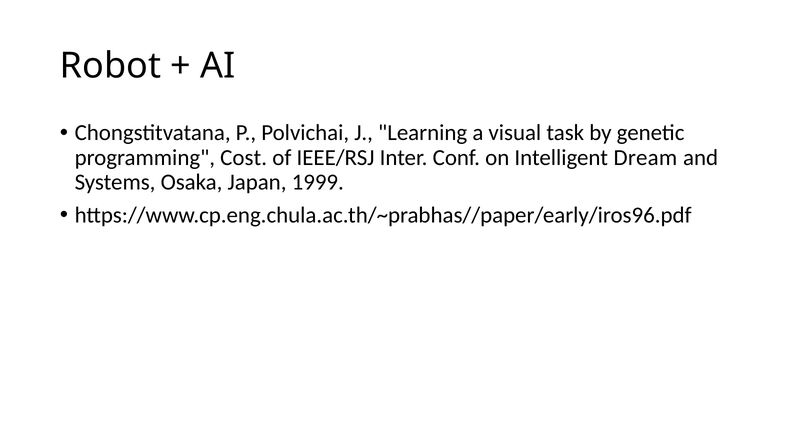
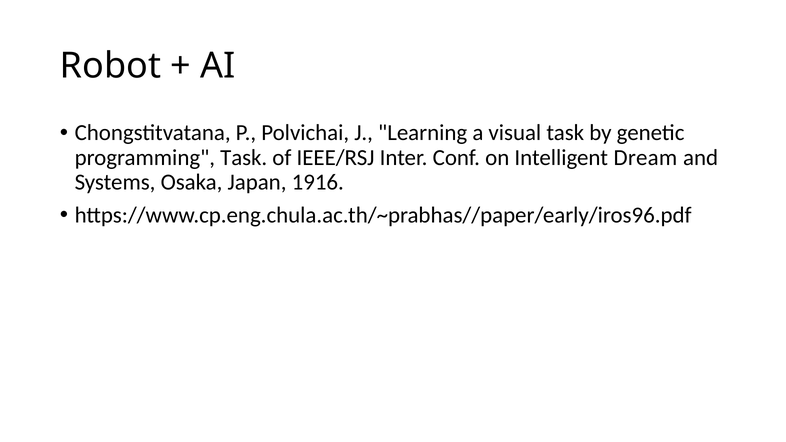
programming Cost: Cost -> Task
1999: 1999 -> 1916
